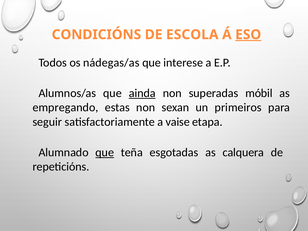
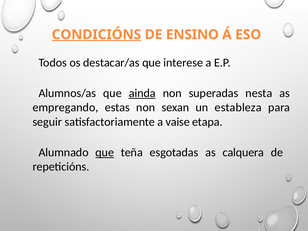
CONDICIÓNS underline: none -> present
ESCOLA: ESCOLA -> ENSINO
ESO underline: present -> none
nádegas/as: nádegas/as -> destacar/as
móbil: móbil -> nesta
primeiros: primeiros -> estableza
